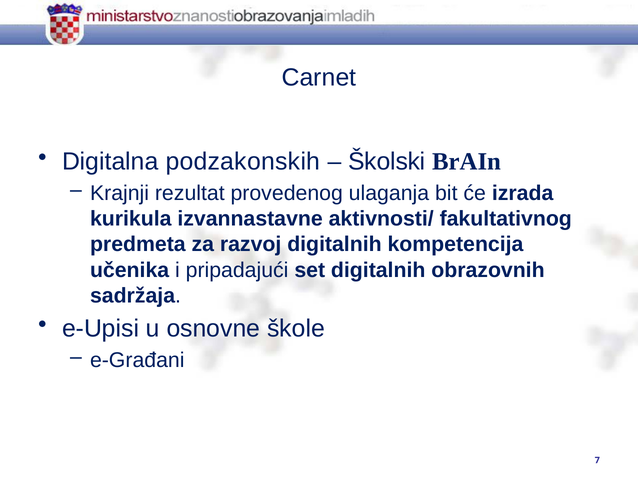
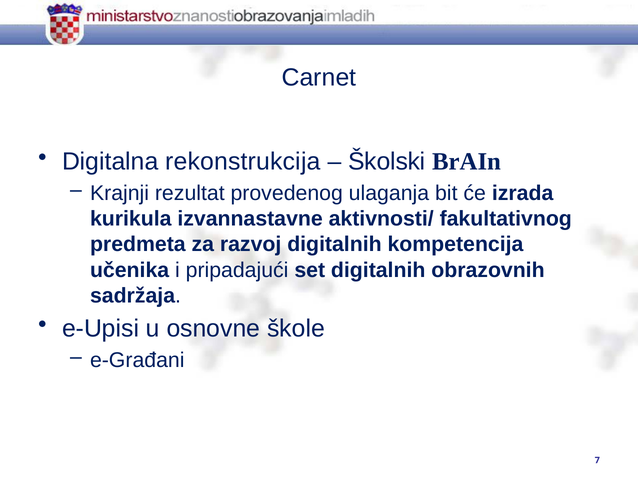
podzakonskih: podzakonskih -> rekonstrukcija
